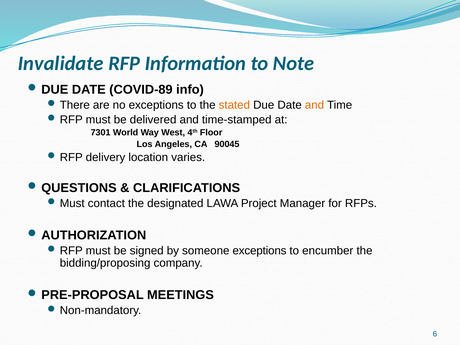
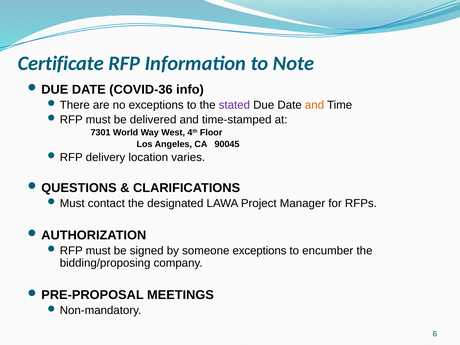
Invalidate: Invalidate -> Certificate
COVID-89: COVID-89 -> COVID-36
stated colour: orange -> purple
